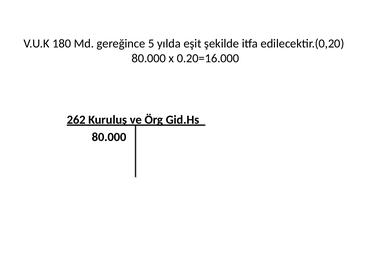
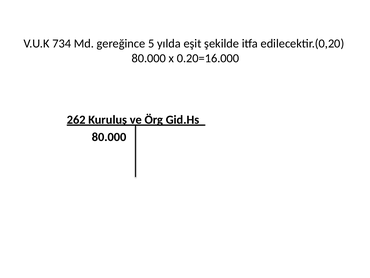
180: 180 -> 734
